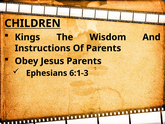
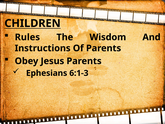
Kings: Kings -> Rules
